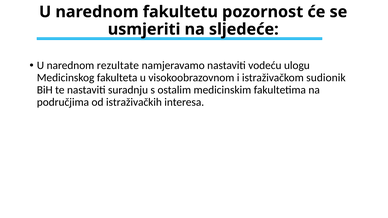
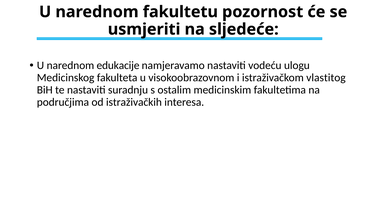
rezultate: rezultate -> edukacije
sudionik: sudionik -> vlastitog
